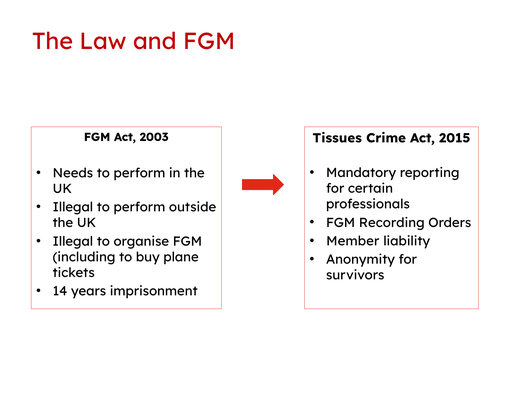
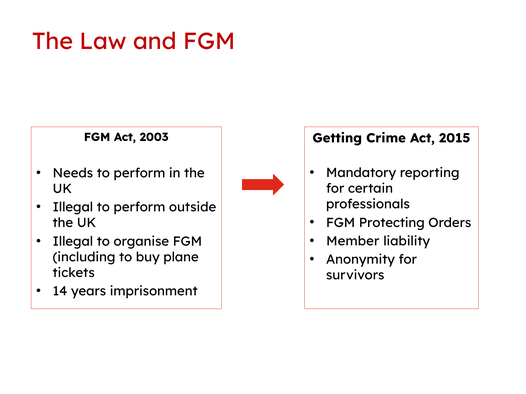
Tissues: Tissues -> Getting
Recording: Recording -> Protecting
